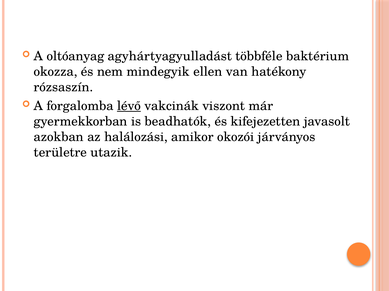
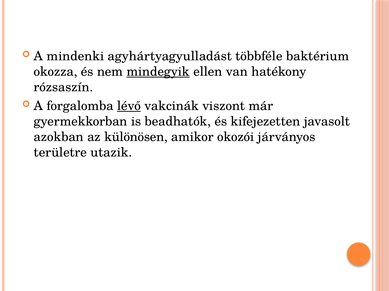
oltóanyag: oltóanyag -> mindenki
mindegyik underline: none -> present
halálozási: halálozási -> különösen
